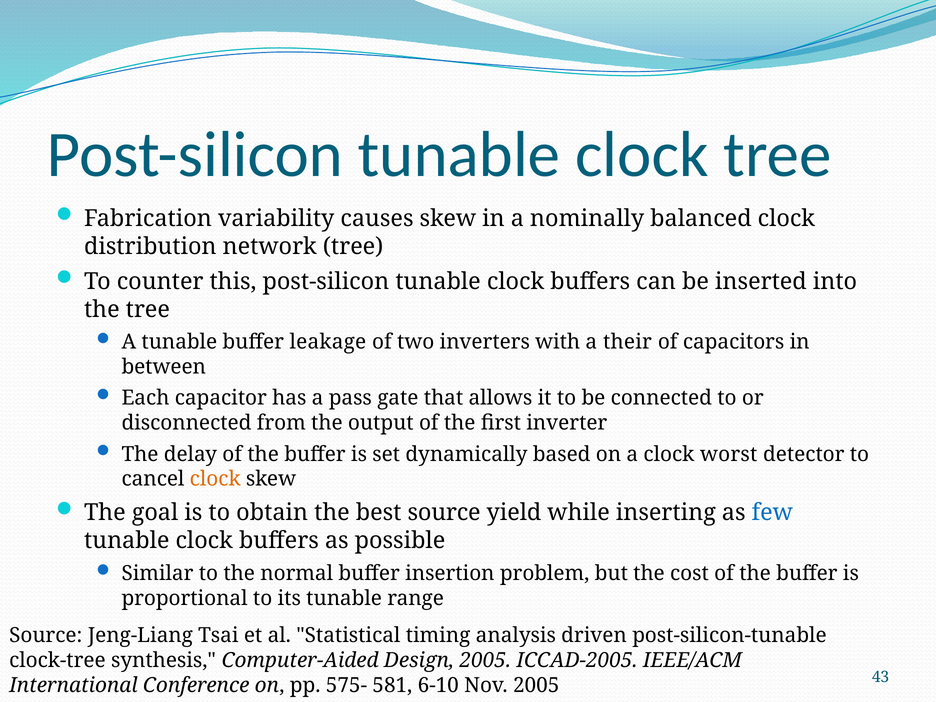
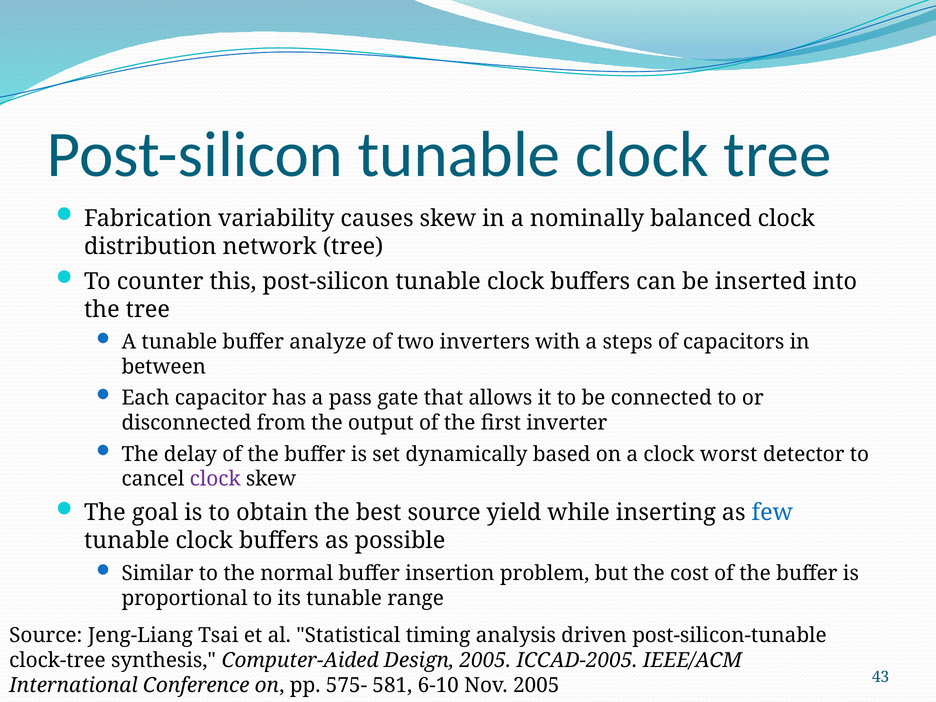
leakage: leakage -> analyze
their: their -> steps
clock at (215, 479) colour: orange -> purple
